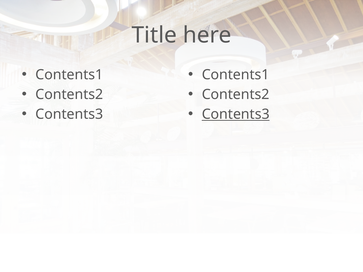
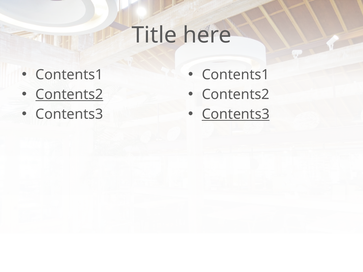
Contents2 at (69, 95) underline: none -> present
